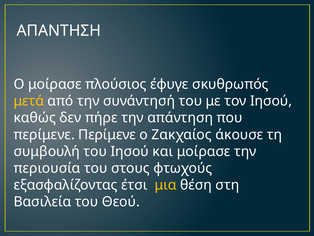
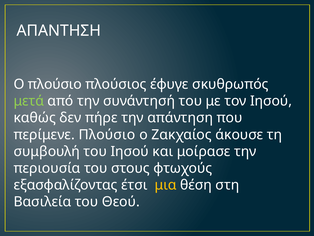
Ο μοίρασε: μοίρασε -> πλούσιο
μετά colour: yellow -> light green
περίμενε Περίμενε: Περίμενε -> Πλούσιο
